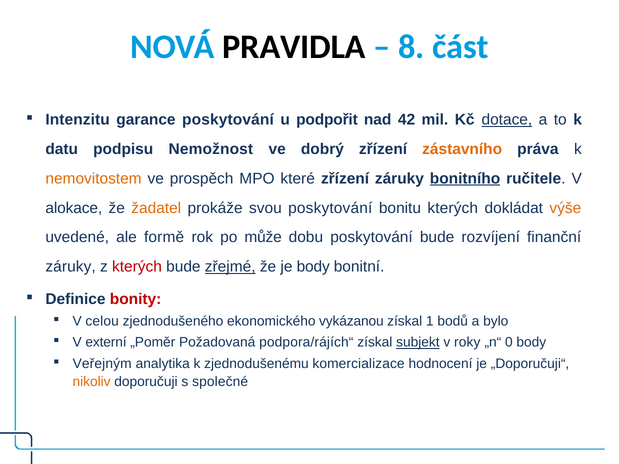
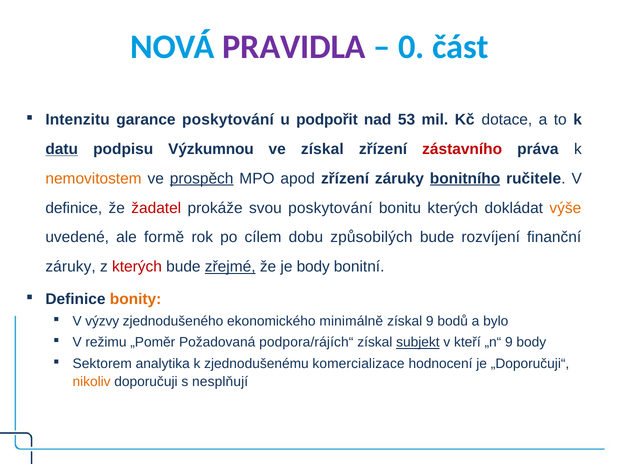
PRAVIDLA colour: black -> purple
8: 8 -> 0
42: 42 -> 53
dotace underline: present -> none
datu underline: none -> present
Nemožnost: Nemožnost -> Výzkumnou
ve dobrý: dobrý -> získal
zástavního colour: orange -> red
prospěch underline: none -> present
které: které -> apod
alokace at (74, 208): alokace -> definice
žadatel colour: orange -> red
může: může -> cílem
dobu poskytování: poskytování -> způsobilých
bonity colour: red -> orange
celou: celou -> výzvy
vykázanou: vykázanou -> minimálně
získal 1: 1 -> 9
externí: externí -> režimu
roky: roky -> kteří
„n“ 0: 0 -> 9
Veřejným: Veřejným -> Sektorem
společné: společné -> nesplňují
